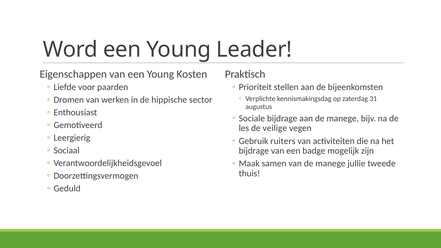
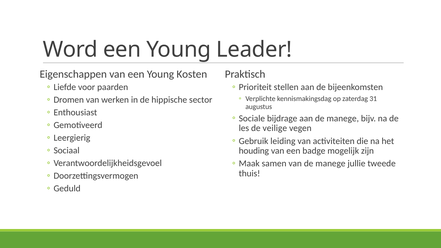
ruiters: ruiters -> leiding
bijdrage at (254, 151): bijdrage -> houding
